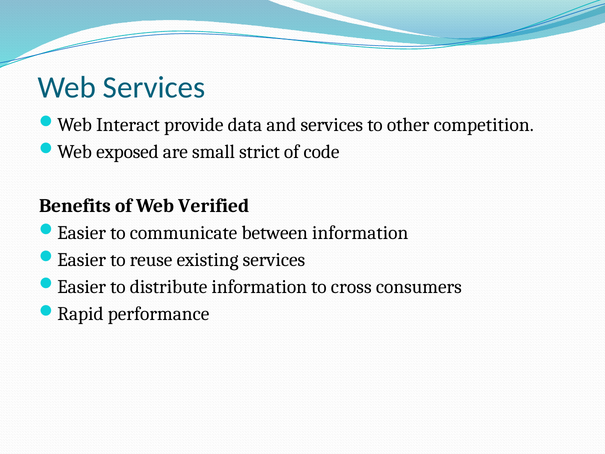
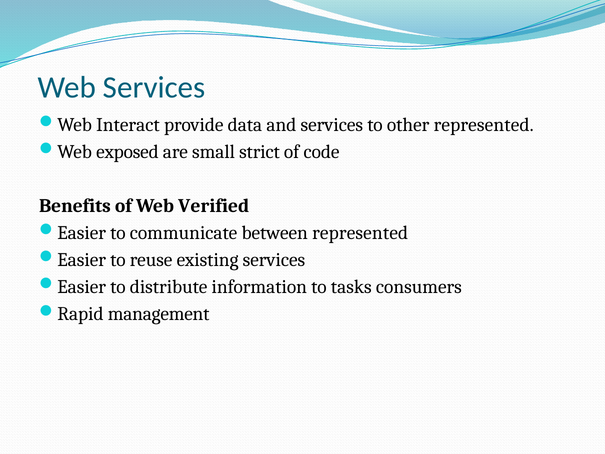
other competition: competition -> represented
between information: information -> represented
cross: cross -> tasks
performance: performance -> management
